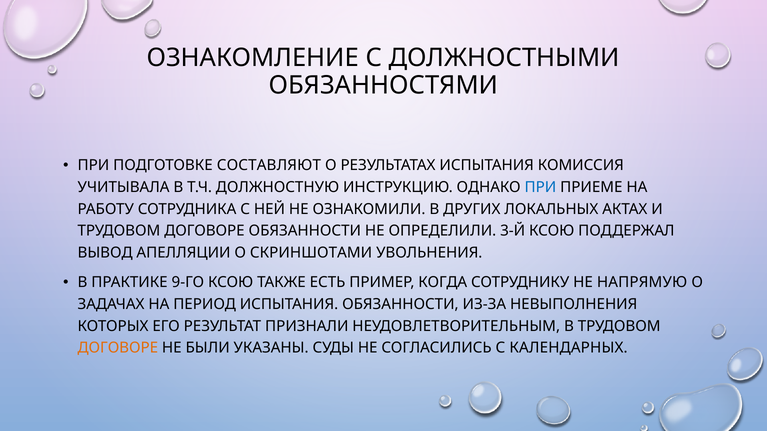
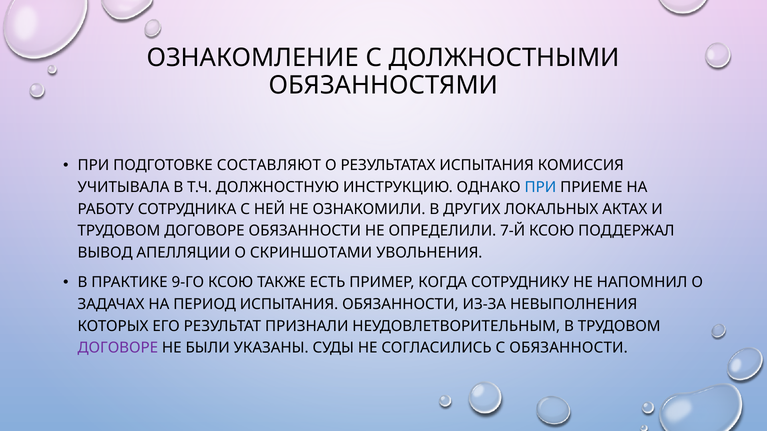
3-Й: 3-Й -> 7-Й
НАПРЯМУЮ: НАПРЯМУЮ -> НАПОМНИЛ
ДОГОВОРЕ at (118, 348) colour: orange -> purple
С КАЛЕНДАРНЫХ: КАЛЕНДАРНЫХ -> ОБЯЗАННОСТИ
